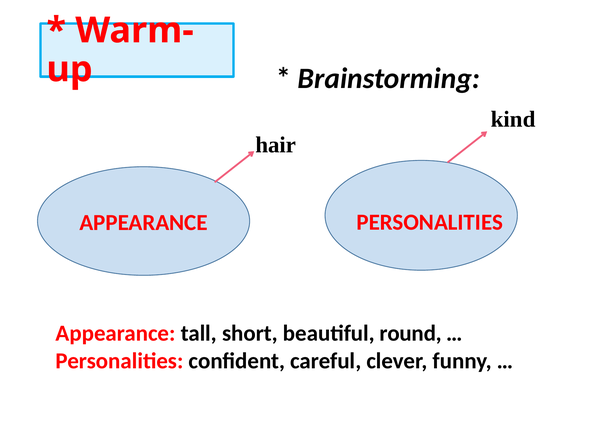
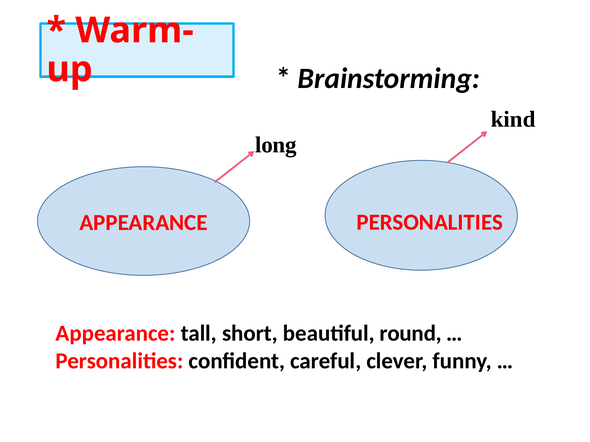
hair: hair -> long
